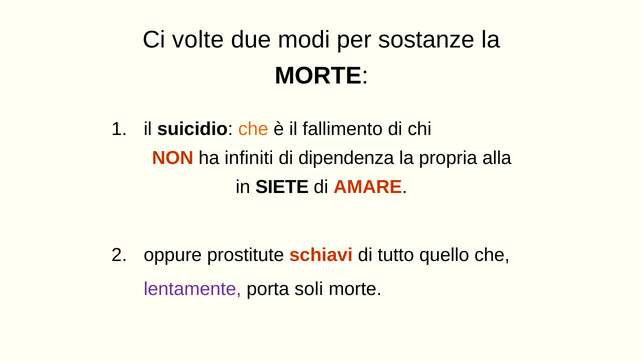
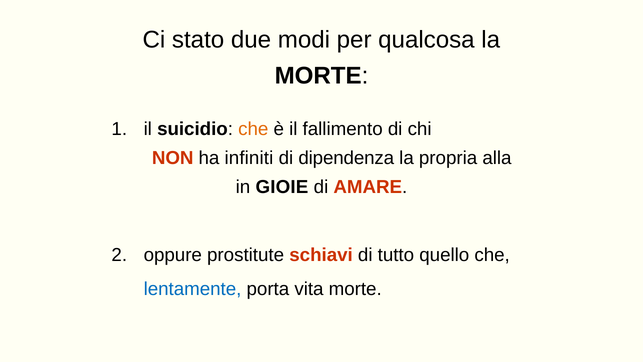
volte: volte -> stato
sostanze: sostanze -> qualcosa
SIETE: SIETE -> GIOIE
lentamente colour: purple -> blue
soli: soli -> vita
